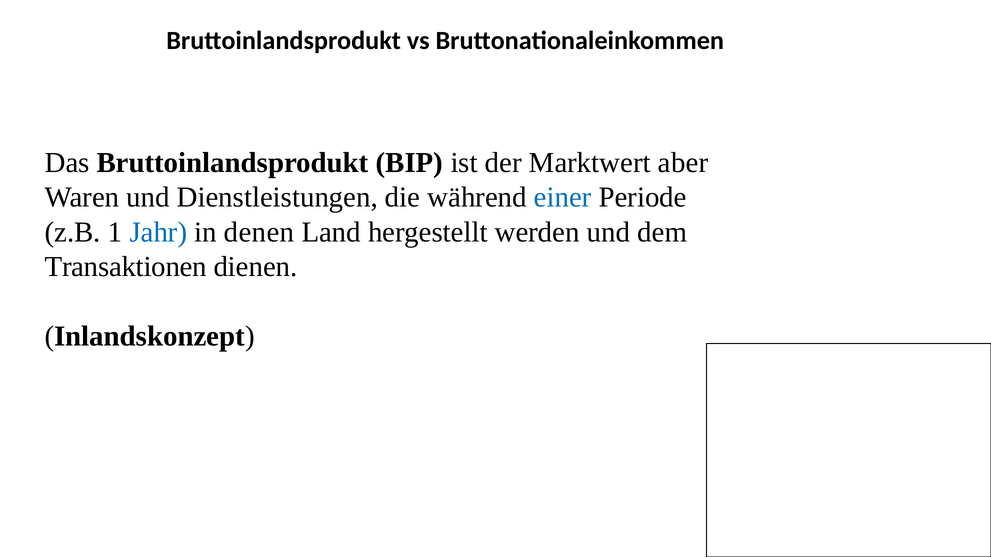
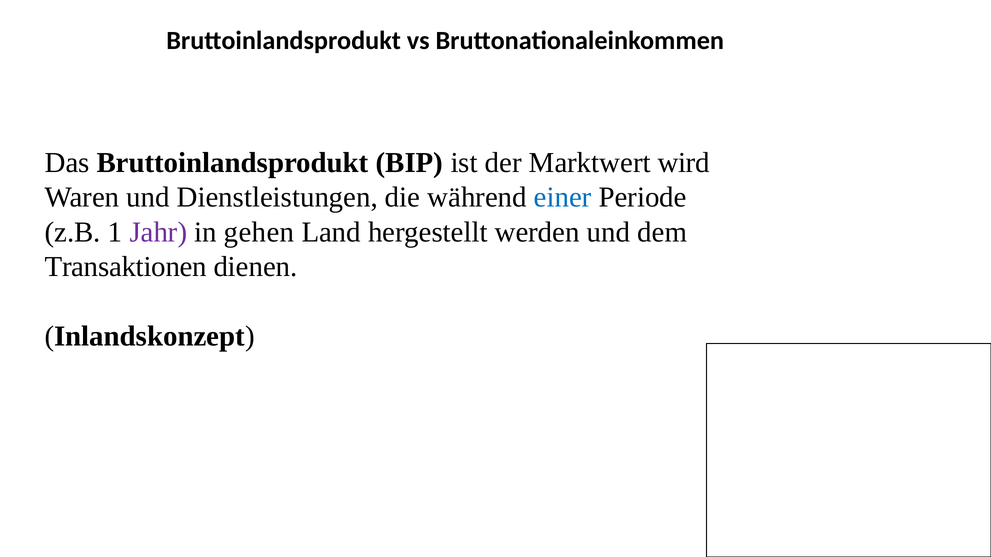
aber: aber -> wird
Jahr colour: blue -> purple
denen: denen -> gehen
